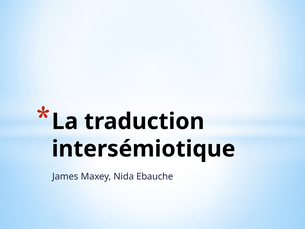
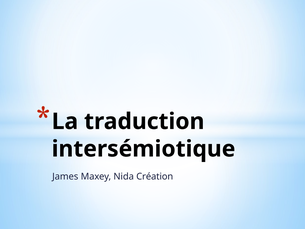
Ebauche: Ebauche -> Création
